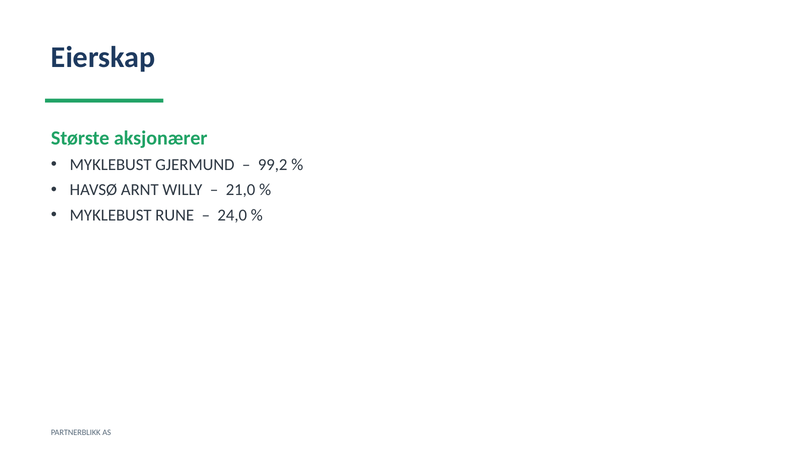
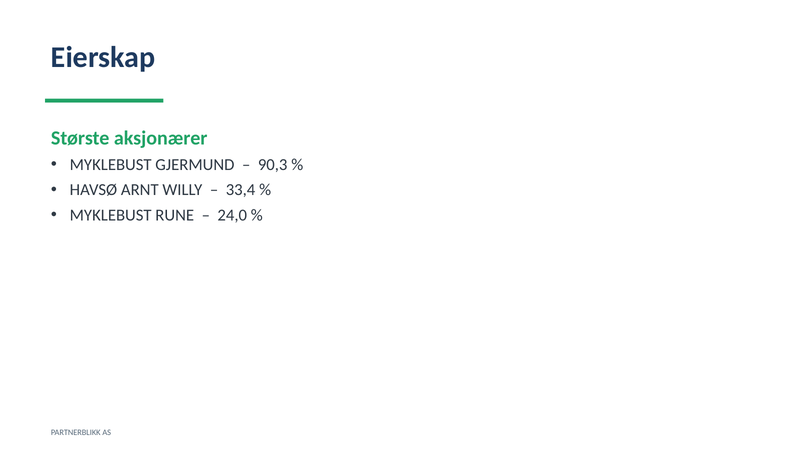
99,2: 99,2 -> 90,3
21,0: 21,0 -> 33,4
